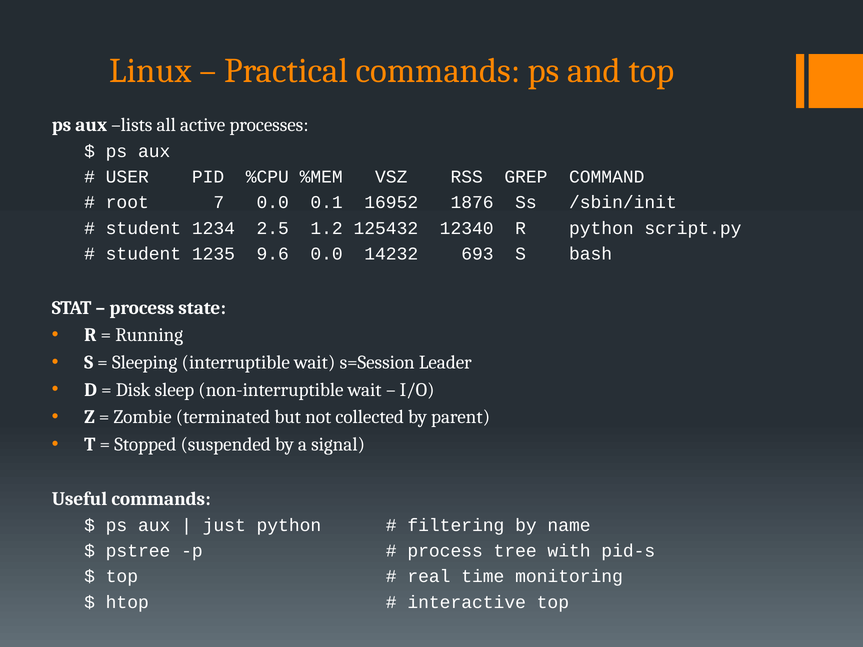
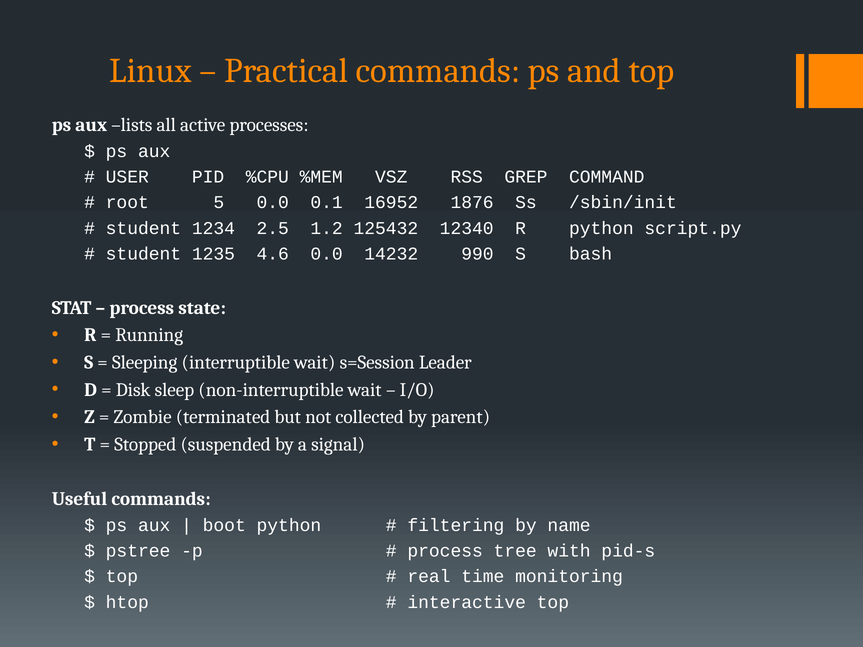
7: 7 -> 5
9.6: 9.6 -> 4.6
693: 693 -> 990
just: just -> boot
